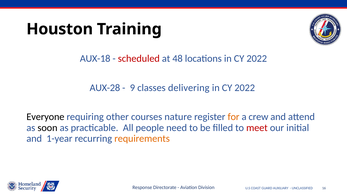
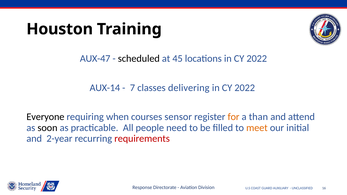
AUX-18: AUX-18 -> AUX-47
scheduled colour: red -> black
48: 48 -> 45
AUX-28: AUX-28 -> AUX-14
9: 9 -> 7
other: other -> when
nature: nature -> sensor
crew: crew -> than
meet colour: red -> orange
1-year: 1-year -> 2-year
requirements colour: orange -> red
